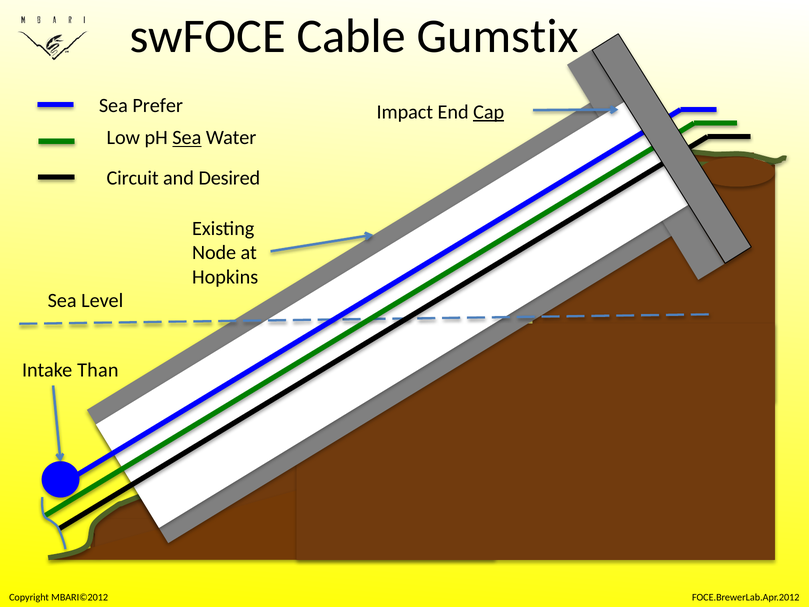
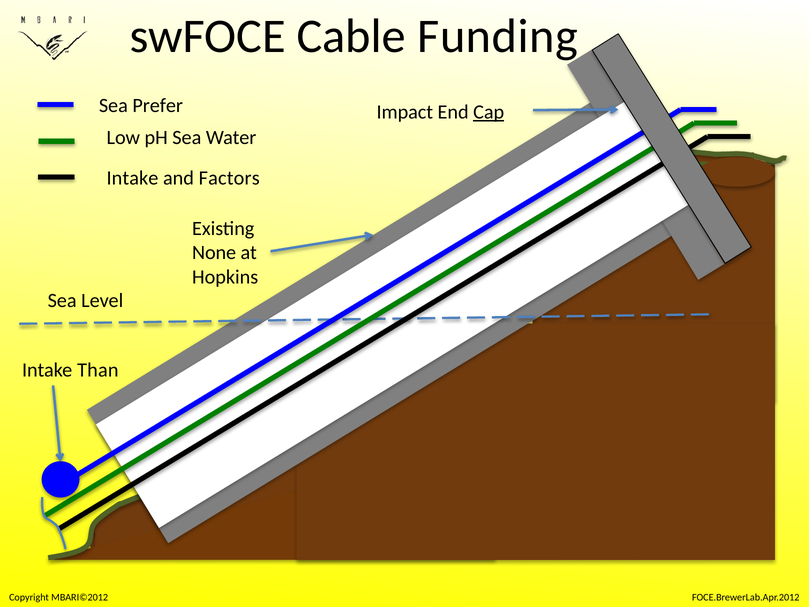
Gumstix: Gumstix -> Funding
Sea at (187, 138) underline: present -> none
Circuit at (133, 178): Circuit -> Intake
Desired: Desired -> Factors
Node: Node -> None
